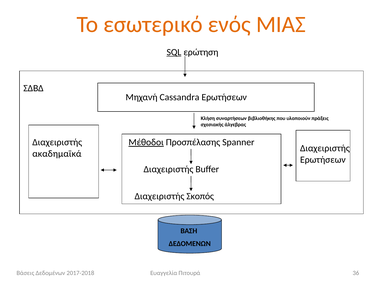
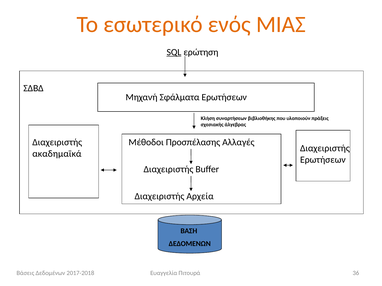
Cassandra: Cassandra -> Σφάλματα
Μέθοδοι underline: present -> none
Spanner: Spanner -> Αλλαγές
Σκοπός: Σκοπός -> Αρχεία
